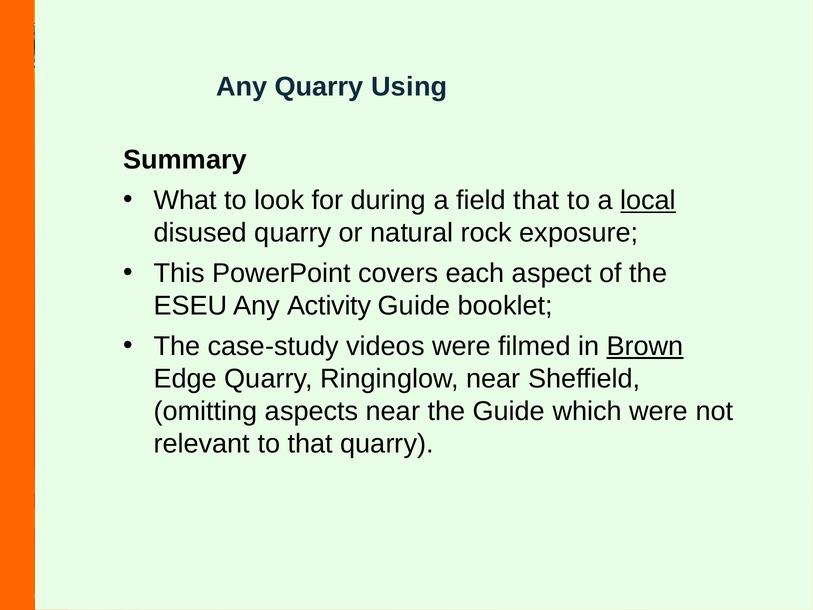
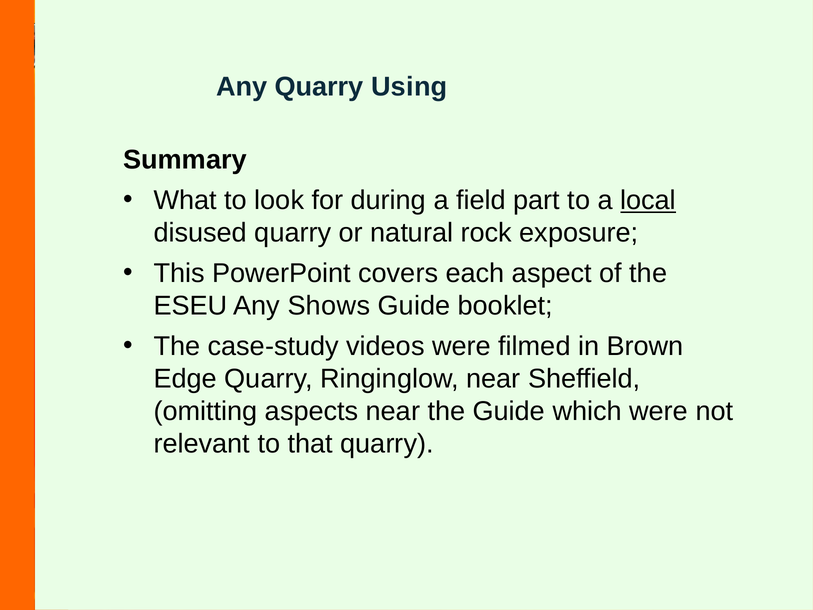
field that: that -> part
Activity: Activity -> Shows
Brown underline: present -> none
